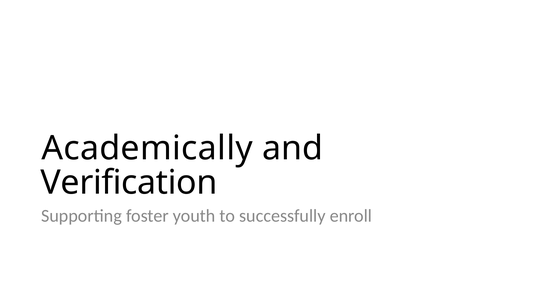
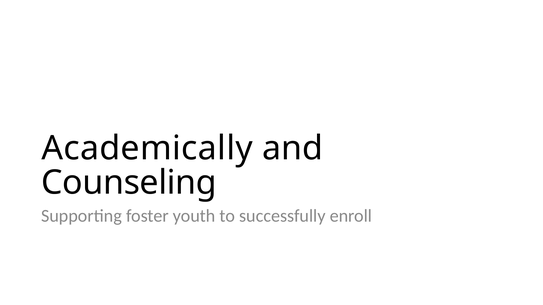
Verification: Verification -> Counseling
